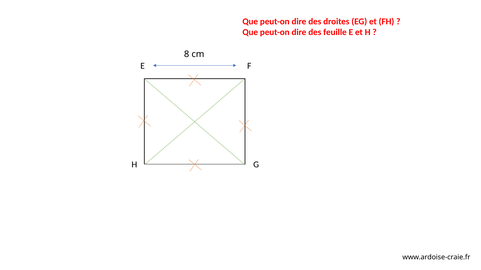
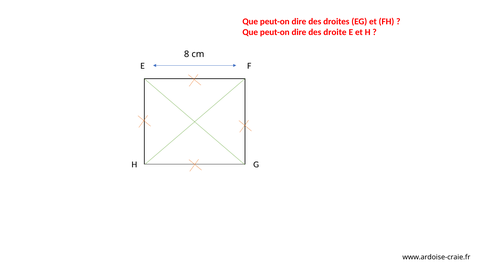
feuille: feuille -> droite
